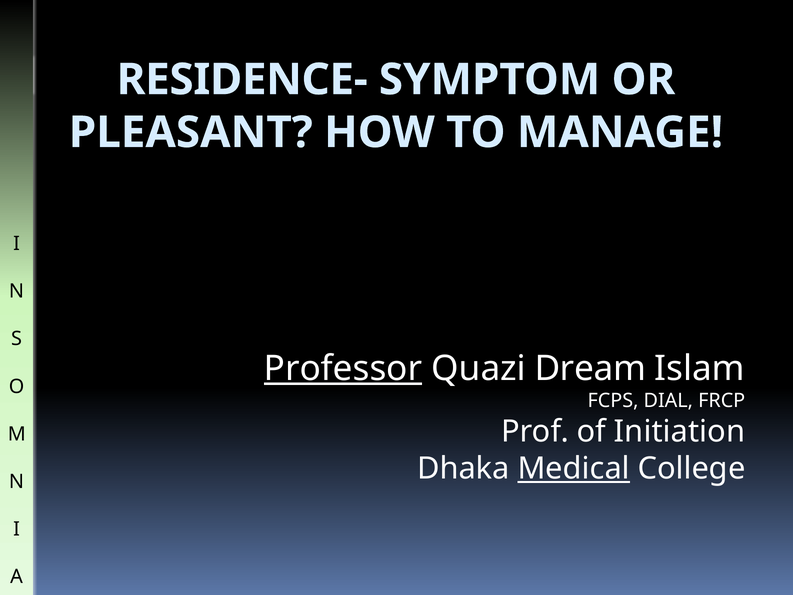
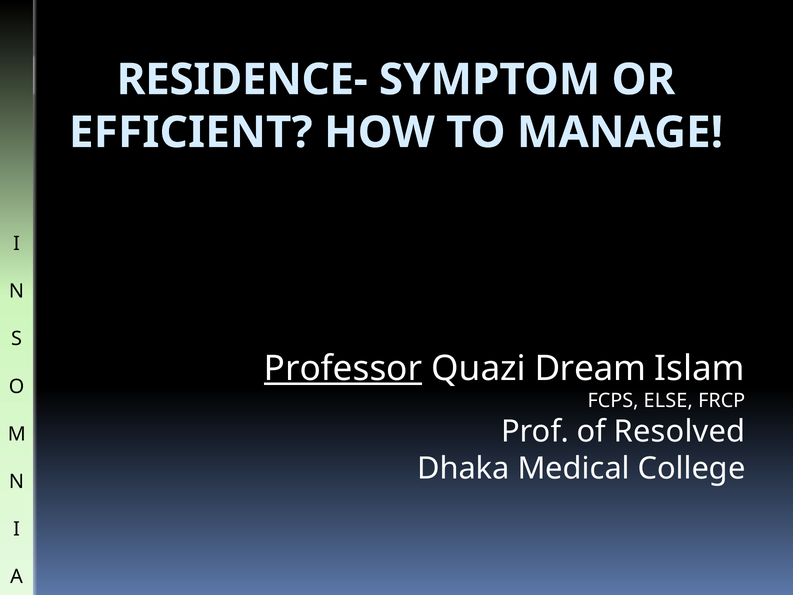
PLEASANT: PLEASANT -> EFFICIENT
DIAL: DIAL -> ELSE
Initiation: Initiation -> Resolved
Medical underline: present -> none
